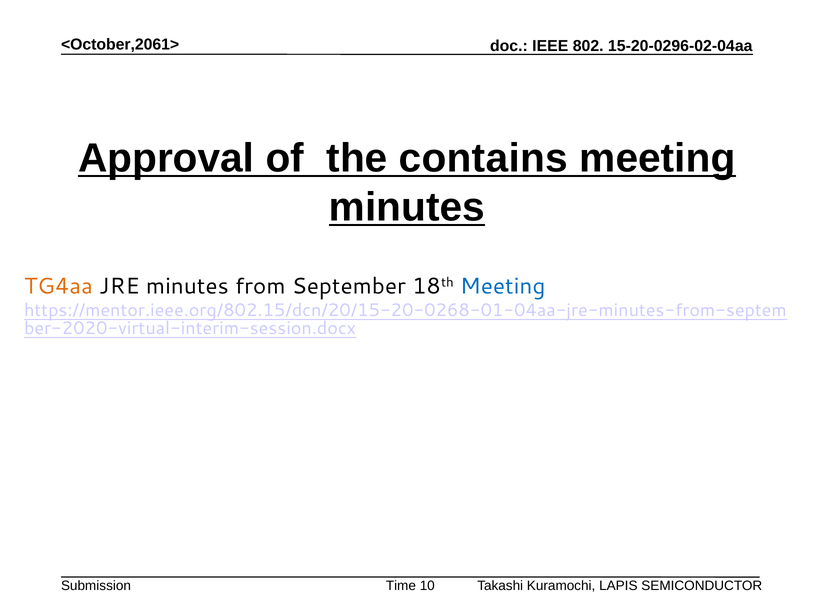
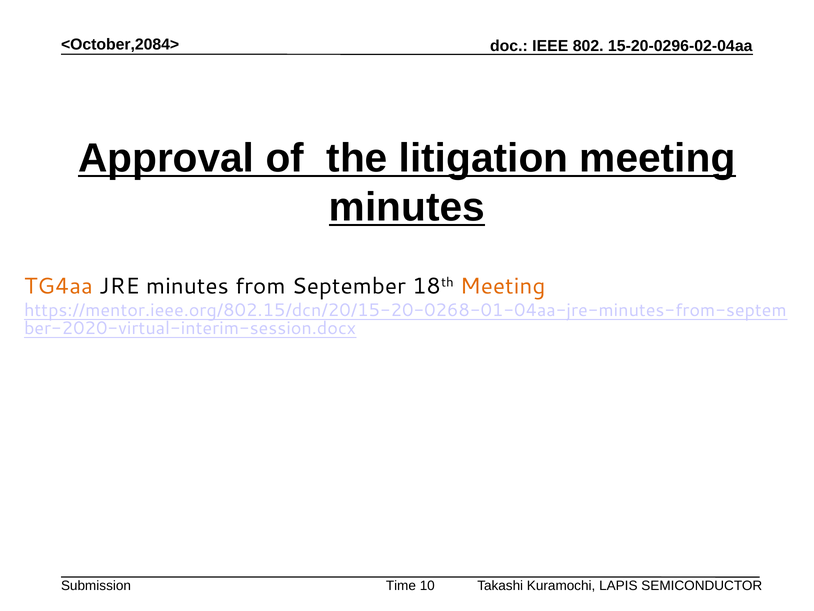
<October,2061>: <October,2061> -> <October,2084>
contains: contains -> litigation
Meeting at (503, 286) colour: blue -> orange
